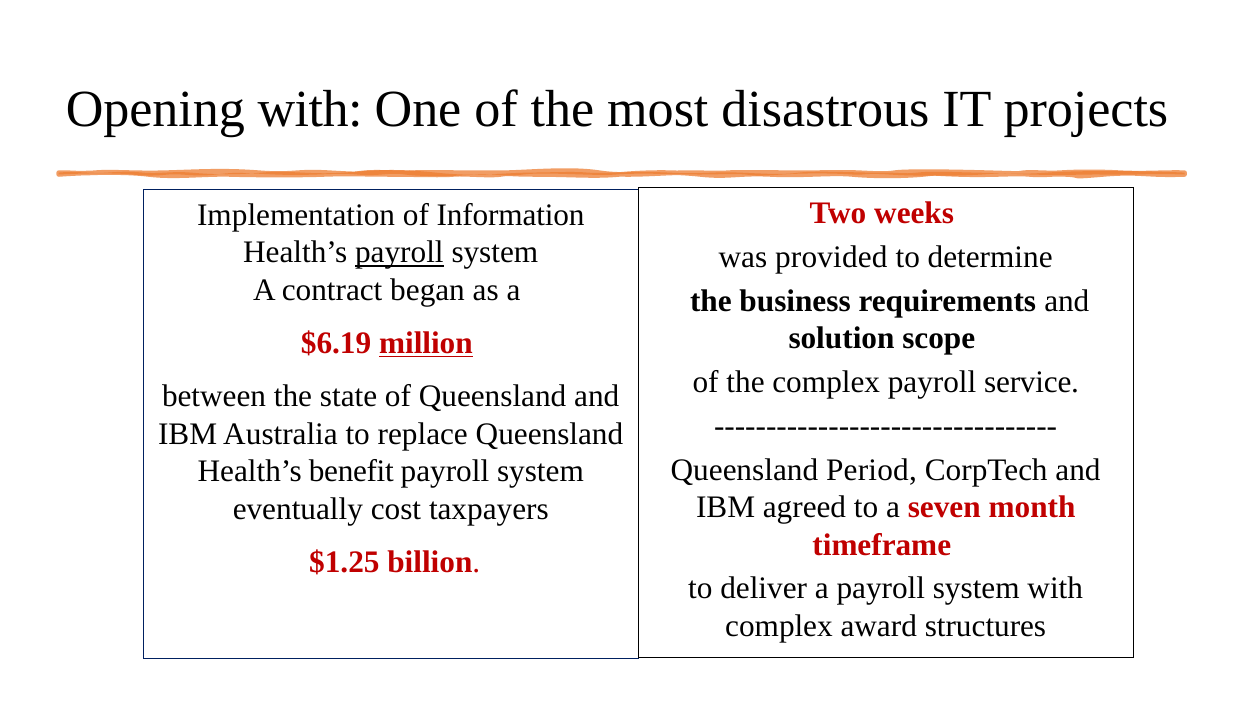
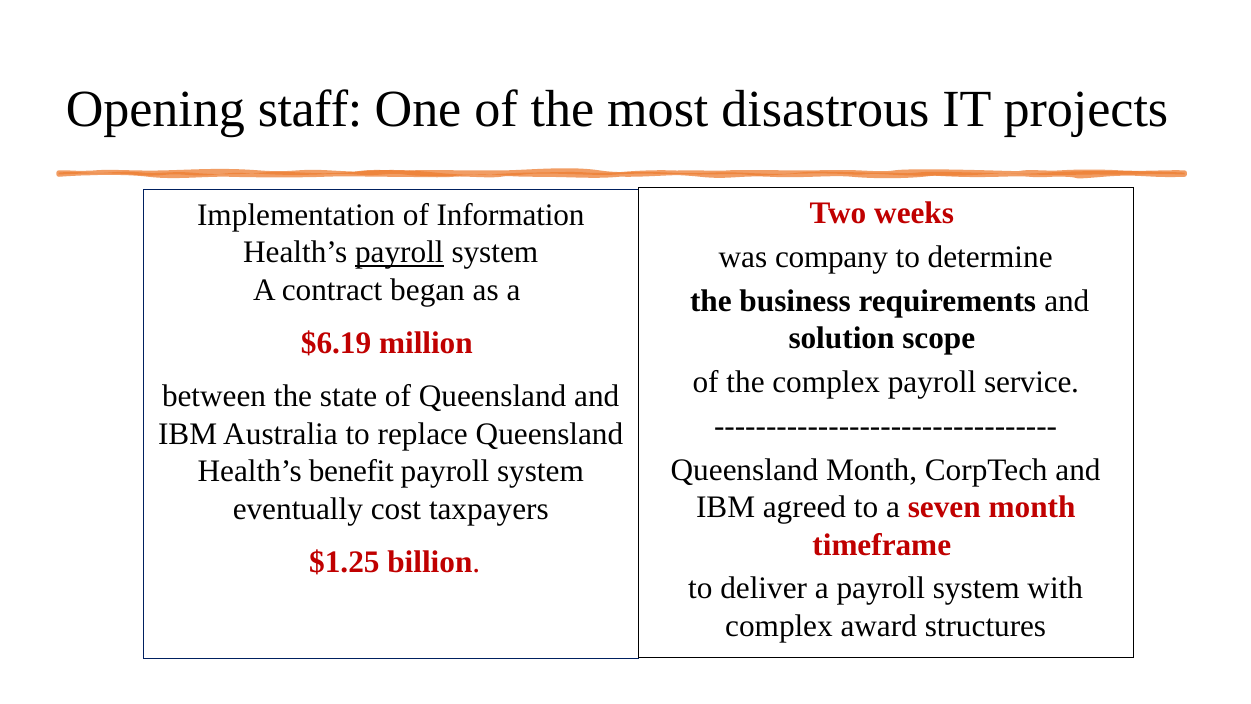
Opening with: with -> staff
provided: provided -> company
million underline: present -> none
Queensland Period: Period -> Month
